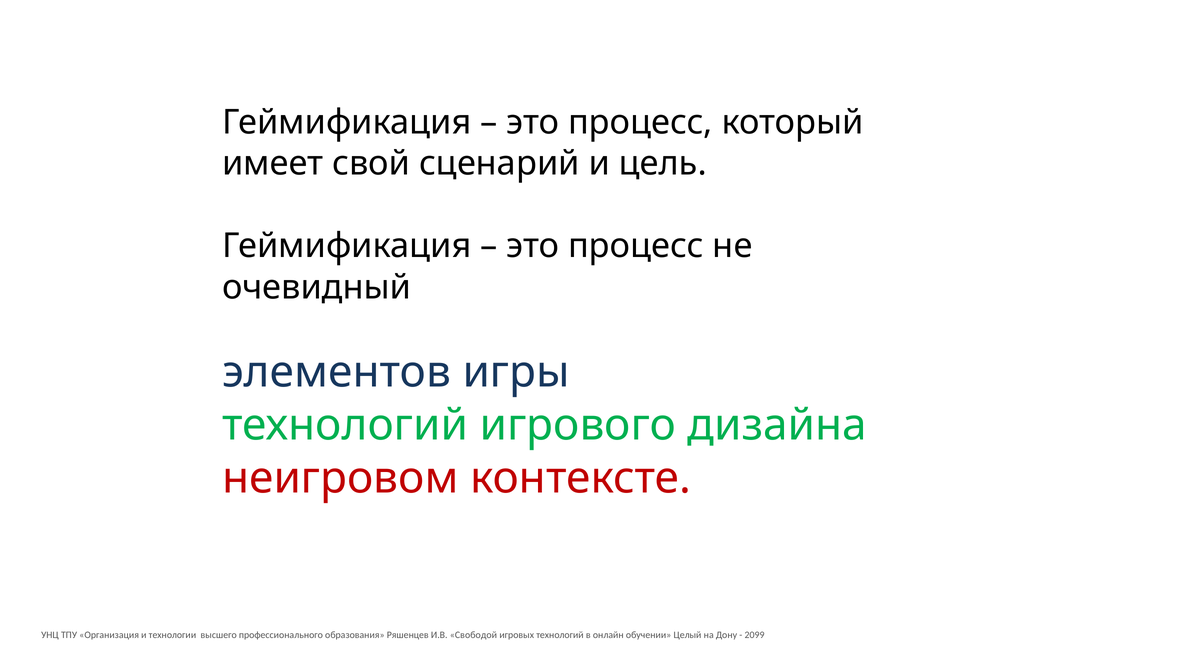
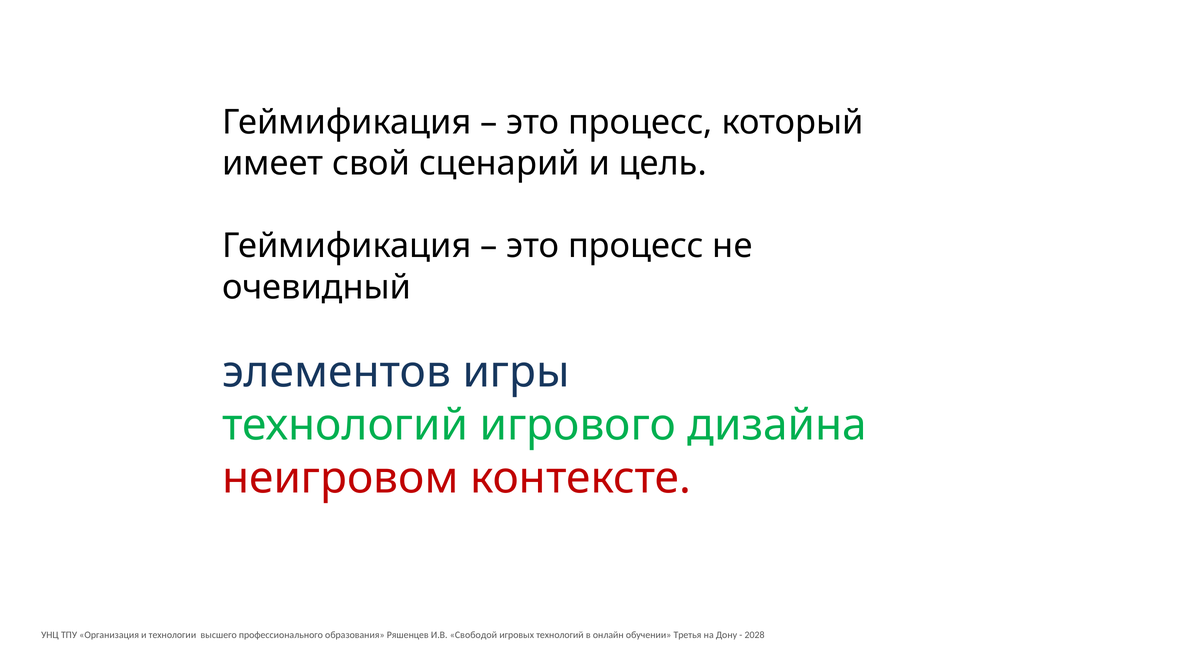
Целый: Целый -> Третья
2099: 2099 -> 2028
